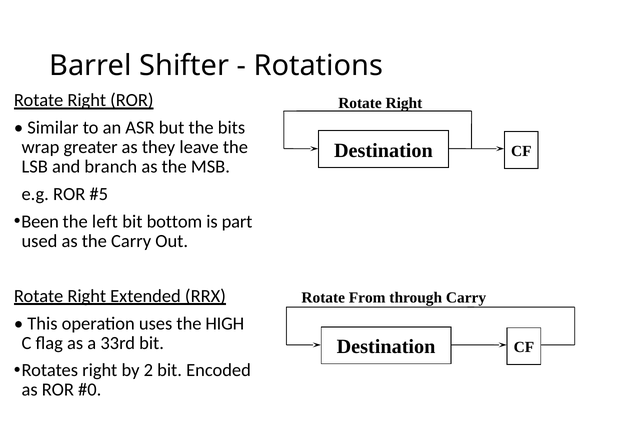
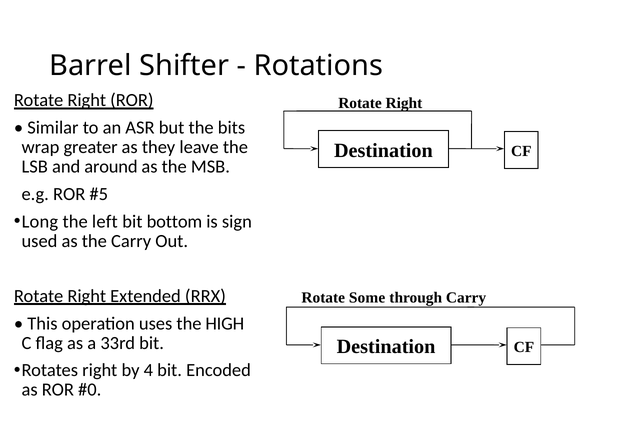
branch: branch -> around
Been: Been -> Long
part: part -> sign
From: From -> Some
2: 2 -> 4
